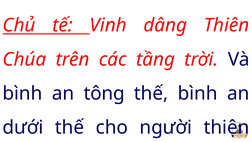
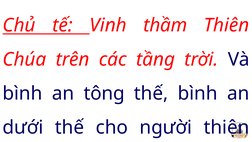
dâng: dâng -> thầm
